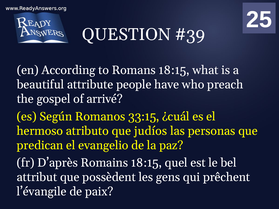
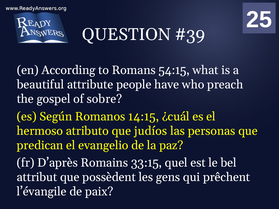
Romans 18:15: 18:15 -> 54:15
arrivé: arrivé -> sobre
33:15: 33:15 -> 14:15
Romains 18:15: 18:15 -> 33:15
